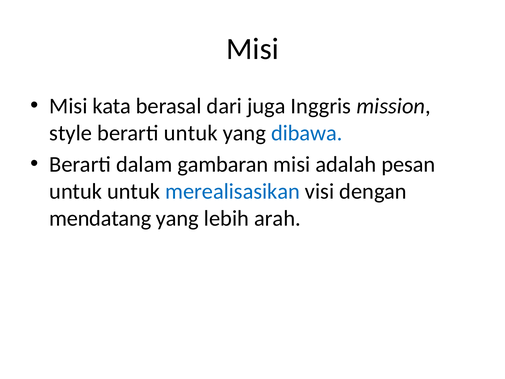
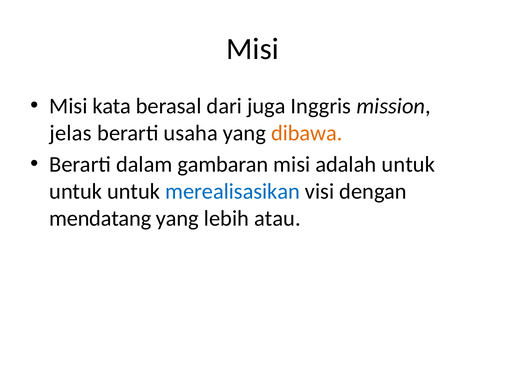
style: style -> jelas
berarti untuk: untuk -> usaha
dibawa colour: blue -> orange
adalah pesan: pesan -> untuk
arah: arah -> atau
